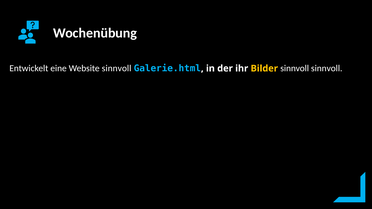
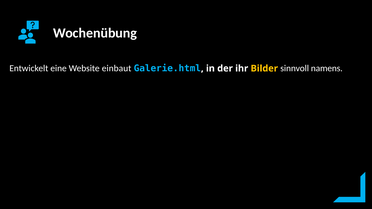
Website sinnvoll: sinnvoll -> einbaut
sinnvoll sinnvoll: sinnvoll -> namens
